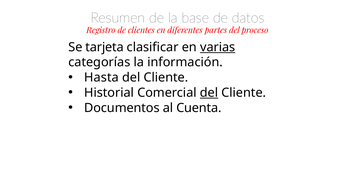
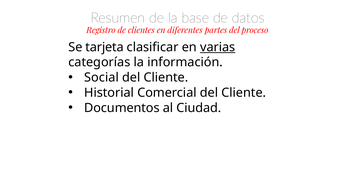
Hasta: Hasta -> Social
del at (209, 93) underline: present -> none
Cuenta: Cuenta -> Ciudad
